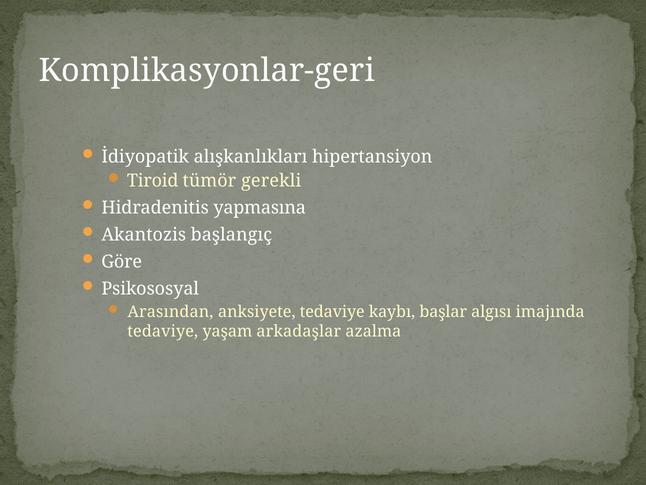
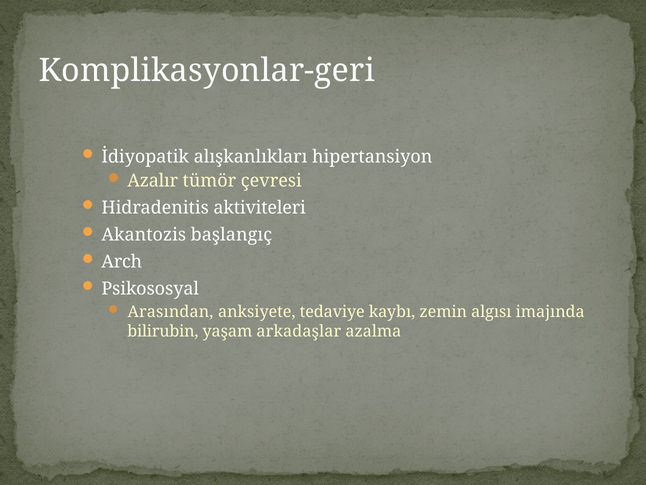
Tiroid: Tiroid -> Azalır
gerekli: gerekli -> çevresi
yapmasına: yapmasına -> aktiviteleri
Göre: Göre -> Arch
başlar: başlar -> zemin
tedaviye at (163, 331): tedaviye -> bilirubin
